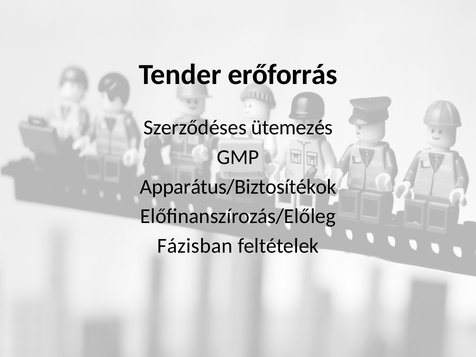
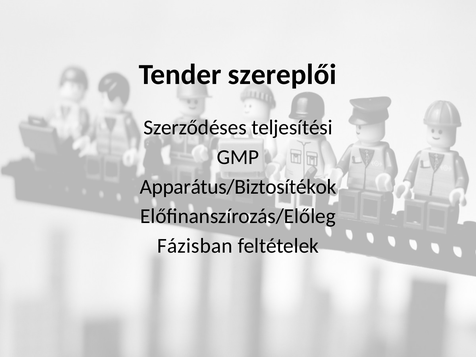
erőforrás: erőforrás -> szereplői
ütemezés: ütemezés -> teljesítési
